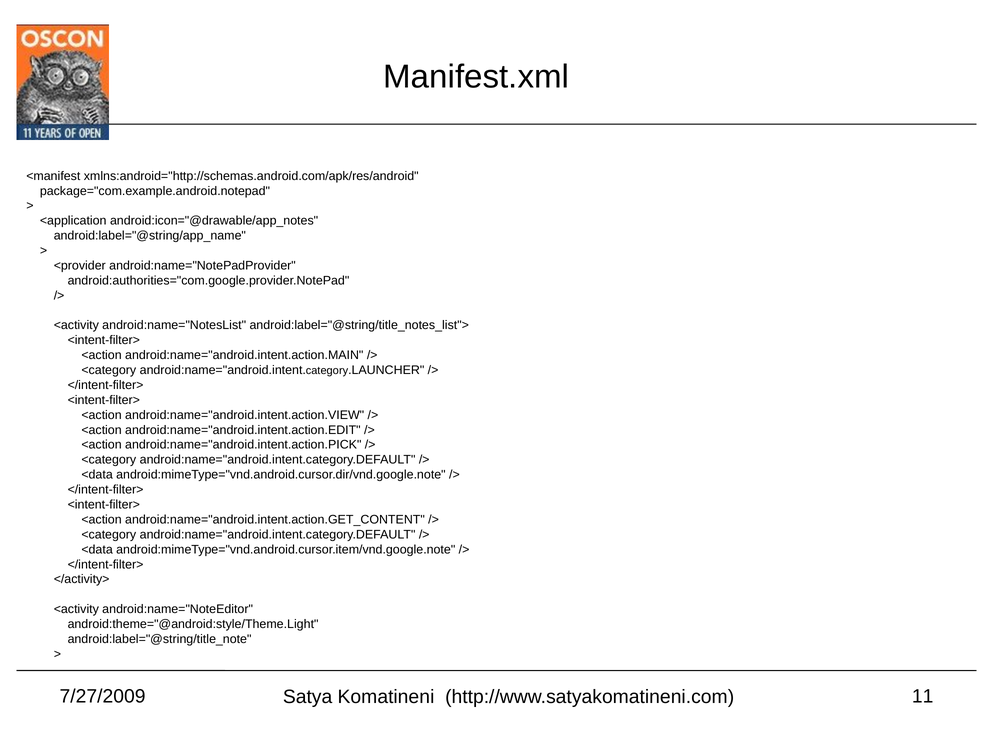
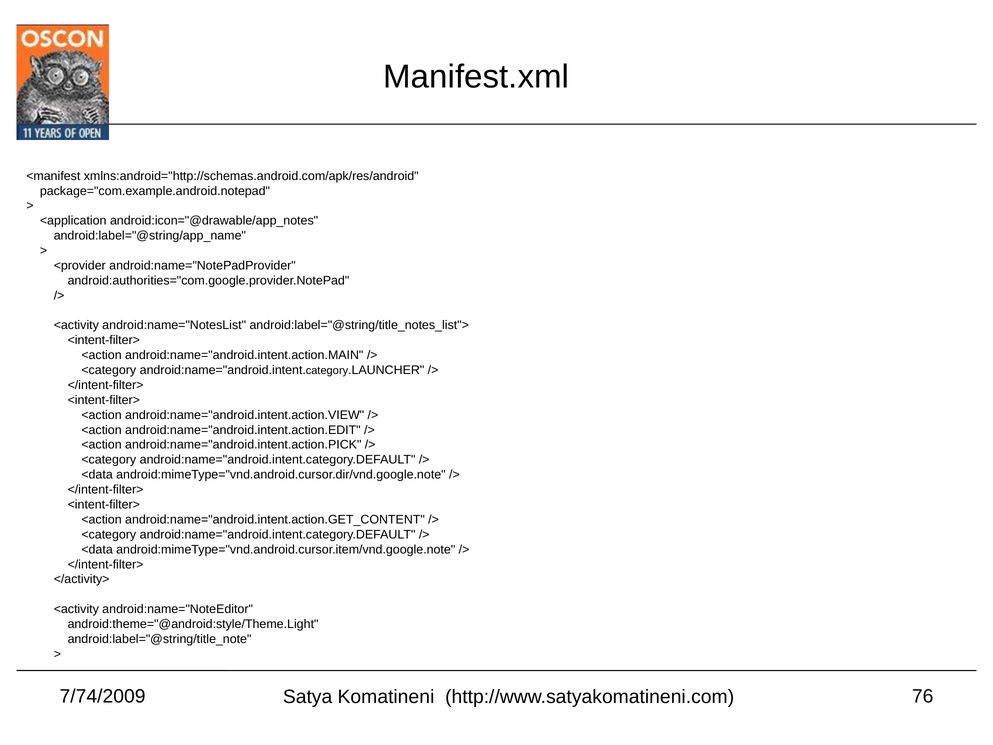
7/27/2009: 7/27/2009 -> 7/74/2009
11: 11 -> 76
